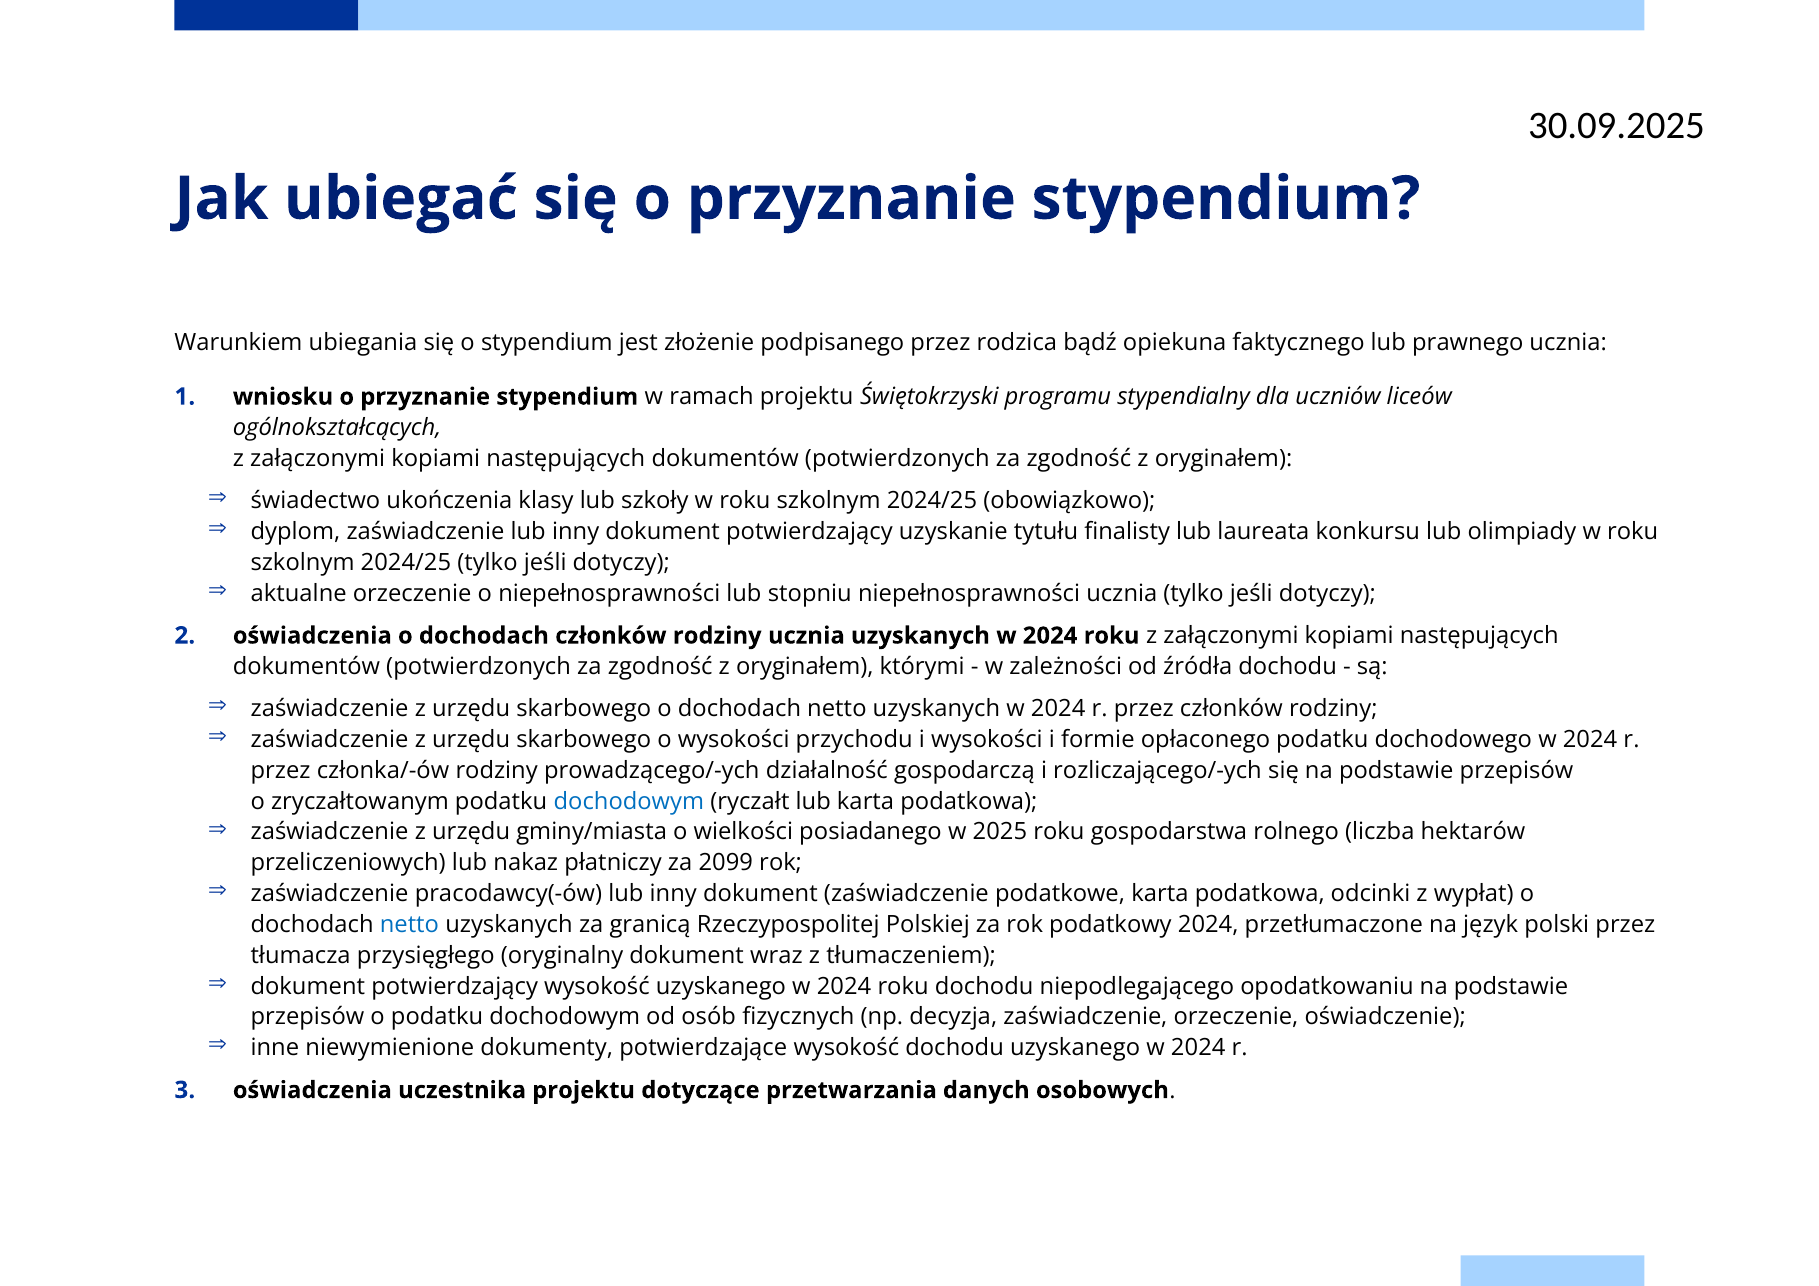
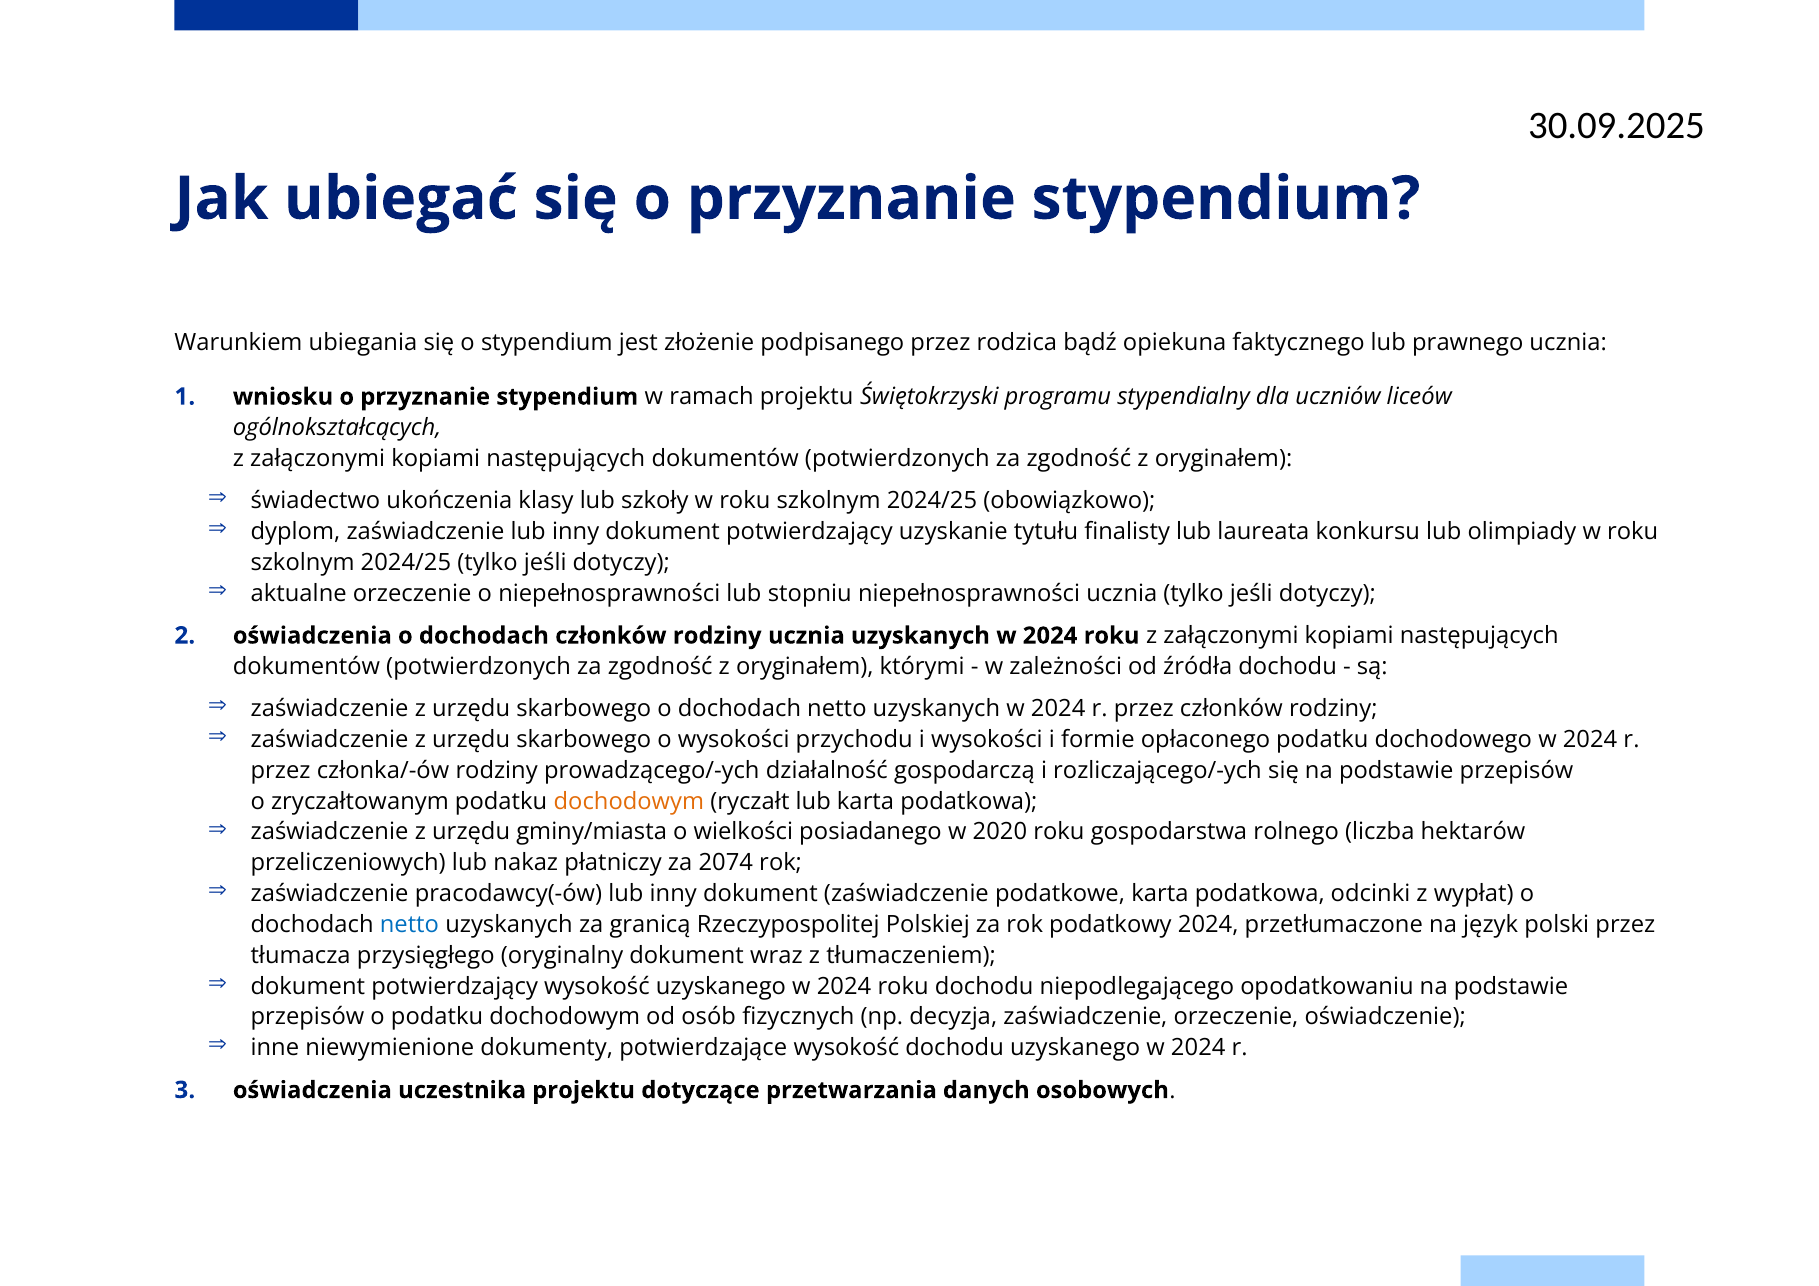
dochodowym at (629, 801) colour: blue -> orange
2025: 2025 -> 2020
2099: 2099 -> 2074
